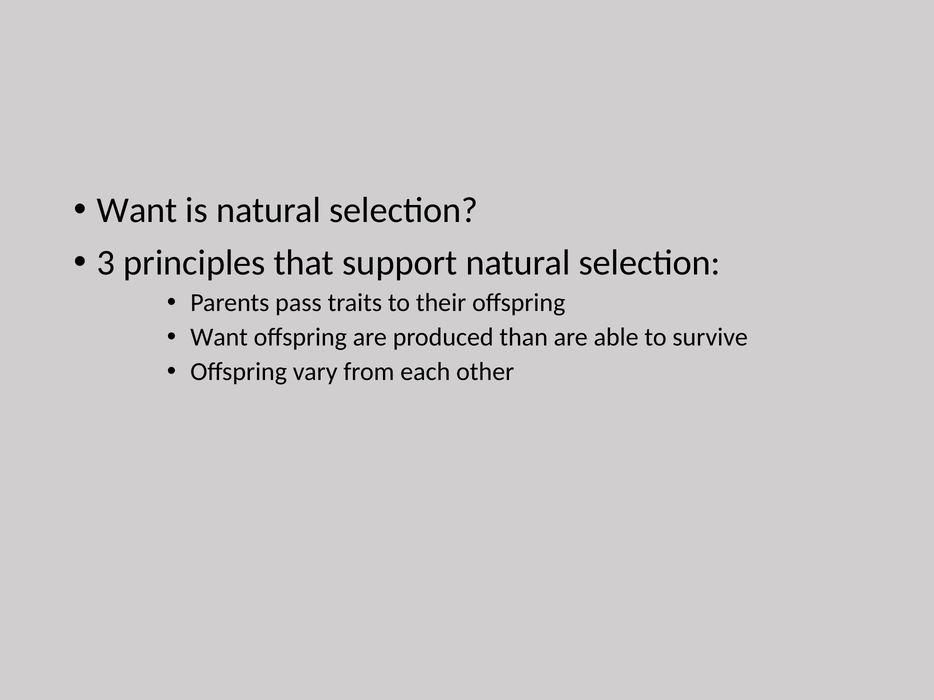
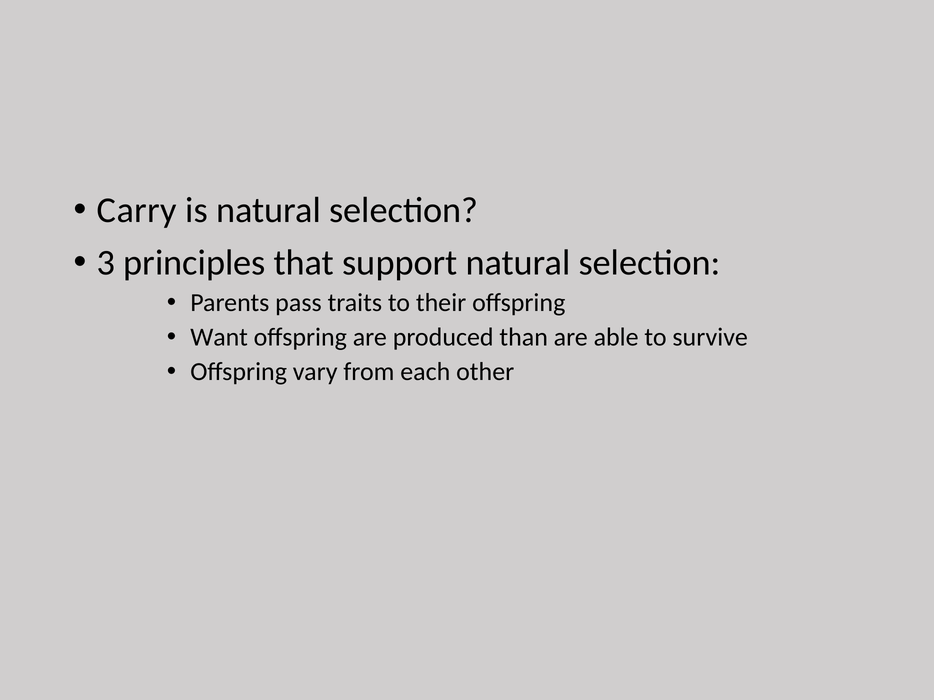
Want at (137, 211): Want -> Carry
